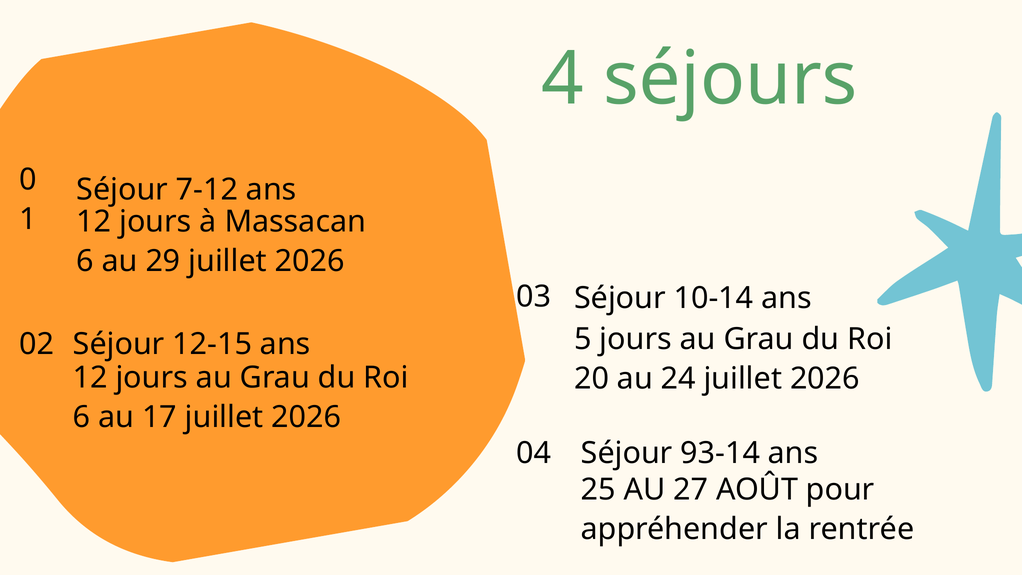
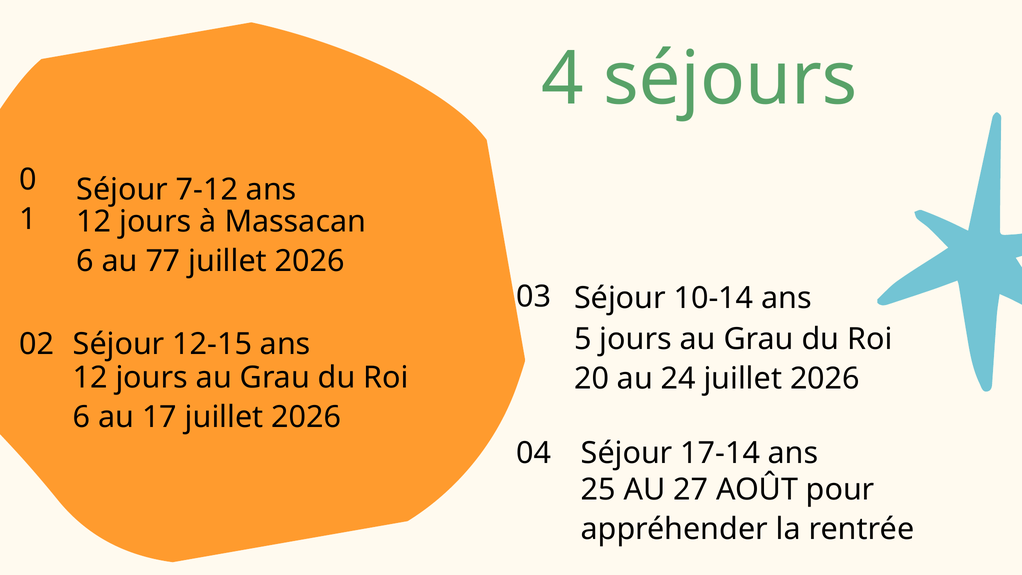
29: 29 -> 77
93-14: 93-14 -> 17-14
